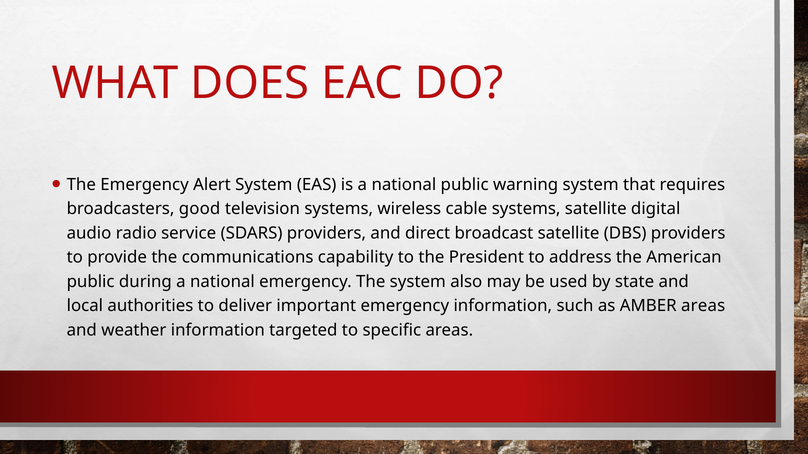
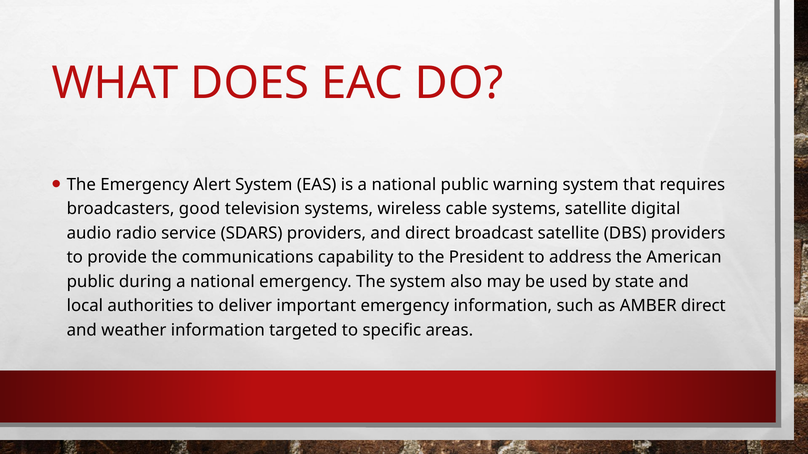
AMBER areas: areas -> direct
